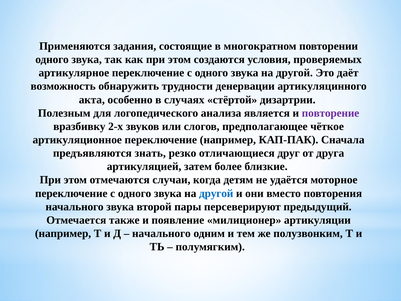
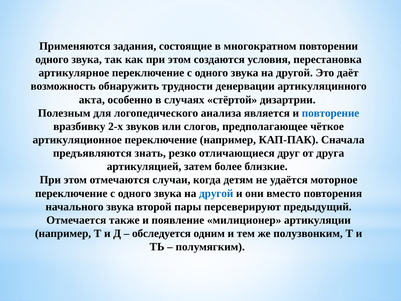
проверяемых: проверяемых -> перестановка
повторение colour: purple -> blue
начального at (161, 233): начального -> обследуется
